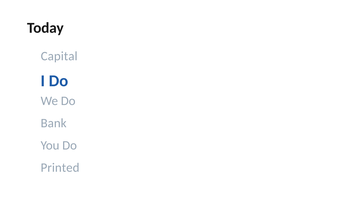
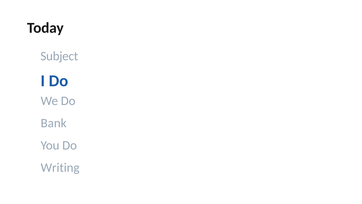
Capital: Capital -> Subject
Printed: Printed -> Writing
